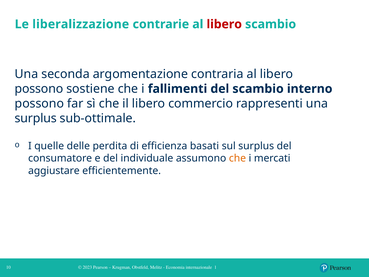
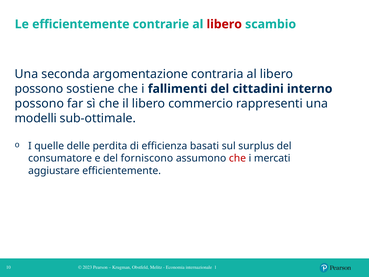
Le liberalizzazione: liberalizzazione -> efficientemente
del scambio: scambio -> cittadini
surplus at (36, 118): surplus -> modelli
individuale: individuale -> forniscono
che at (237, 158) colour: orange -> red
